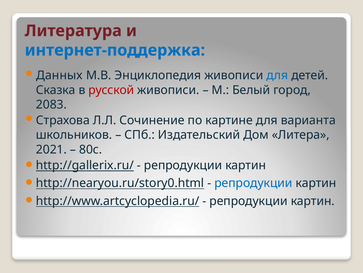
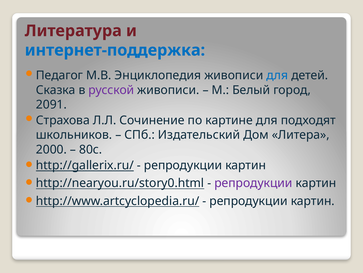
Данных: Данных -> Педагог
русской colour: red -> purple
2083: 2083 -> 2091
варианта: варианта -> подходят
2021: 2021 -> 2000
репродукции at (253, 183) colour: blue -> purple
